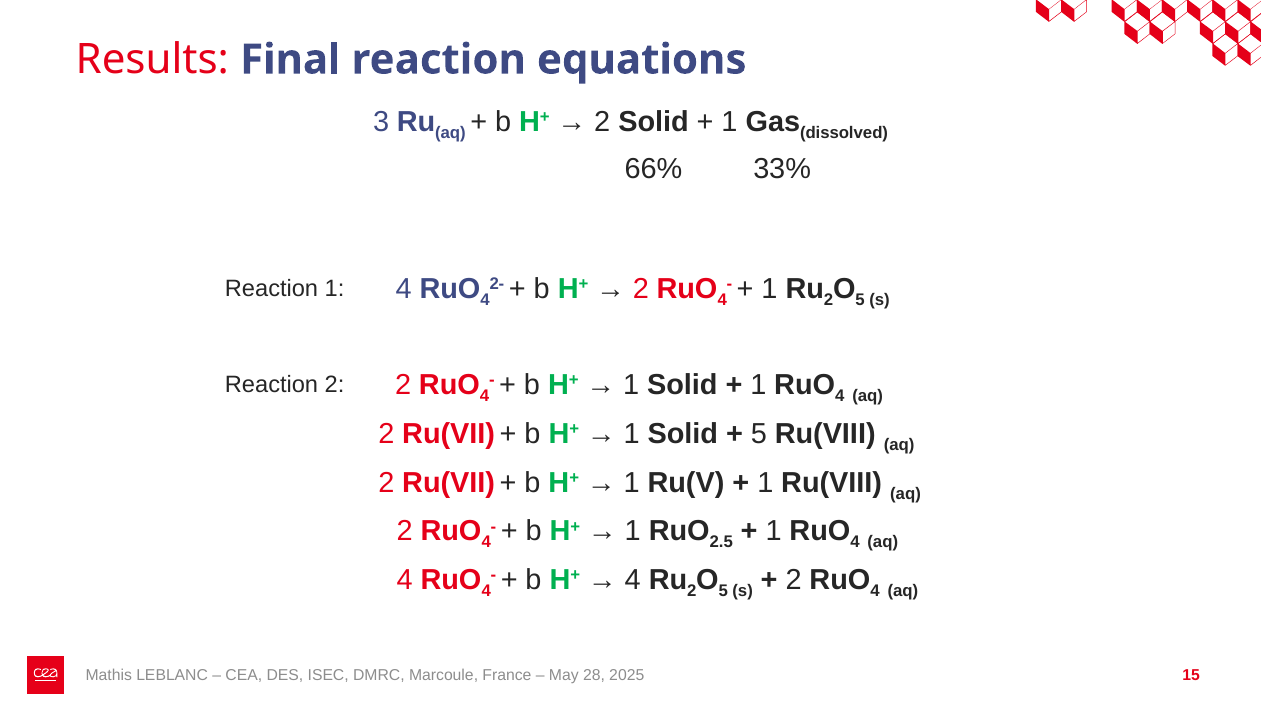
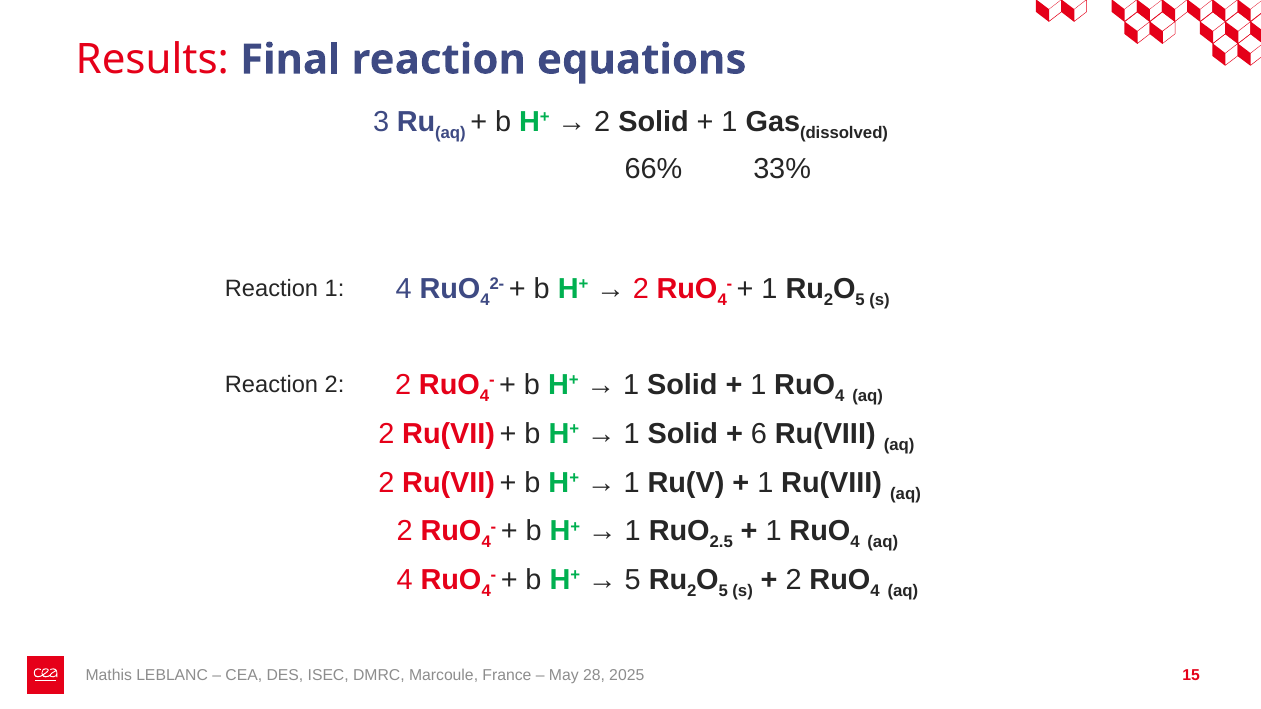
5 at (759, 434): 5 -> 6
4 at (633, 580): 4 -> 5
